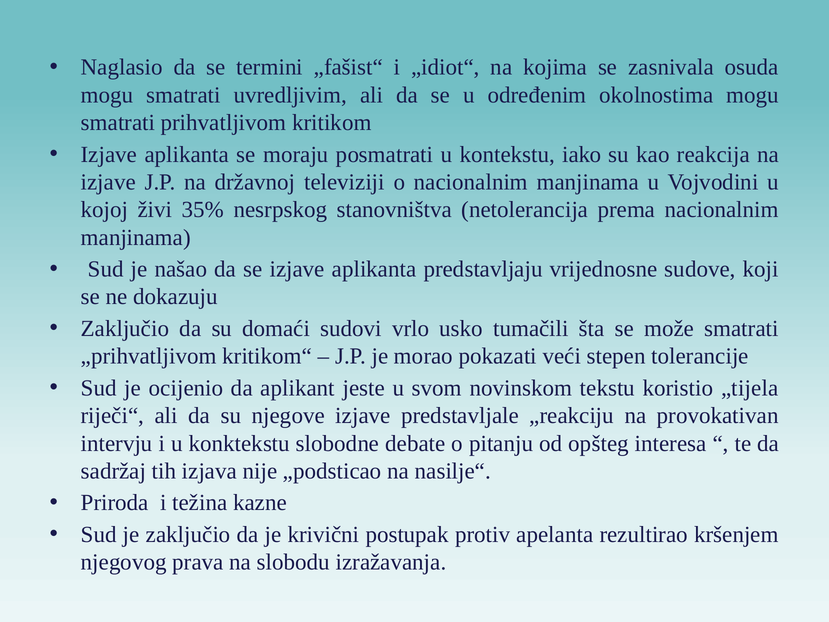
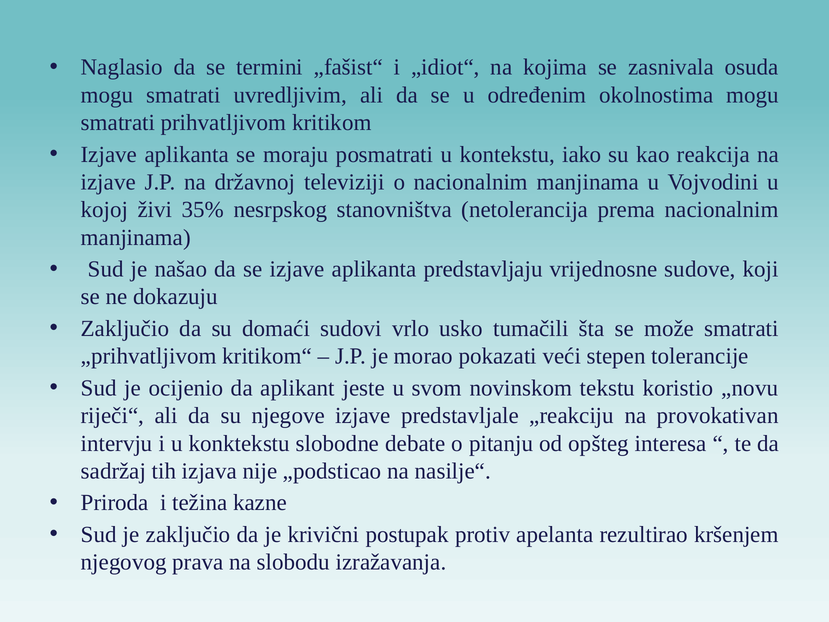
„tijela: „tijela -> „novu
